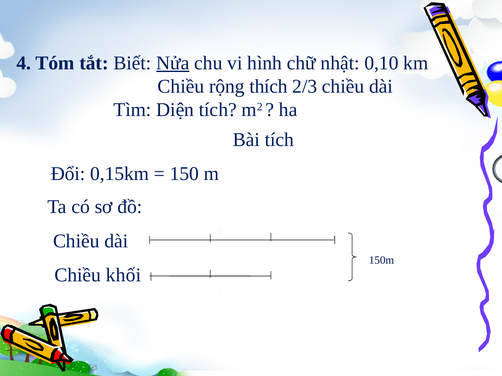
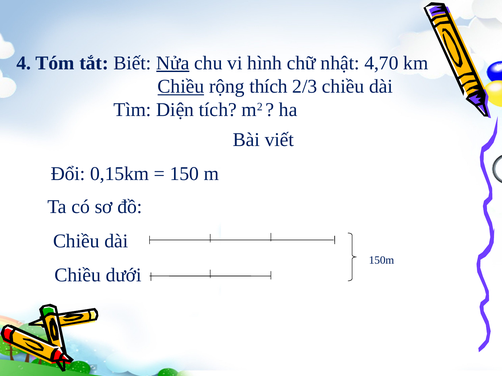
0,10: 0,10 -> 4,70
Chiều at (181, 87) underline: none -> present
Bài tích: tích -> viết
khối: khối -> dưới
